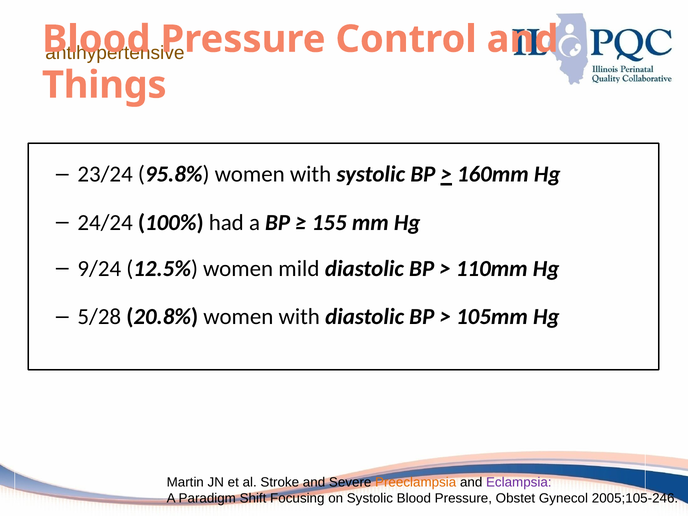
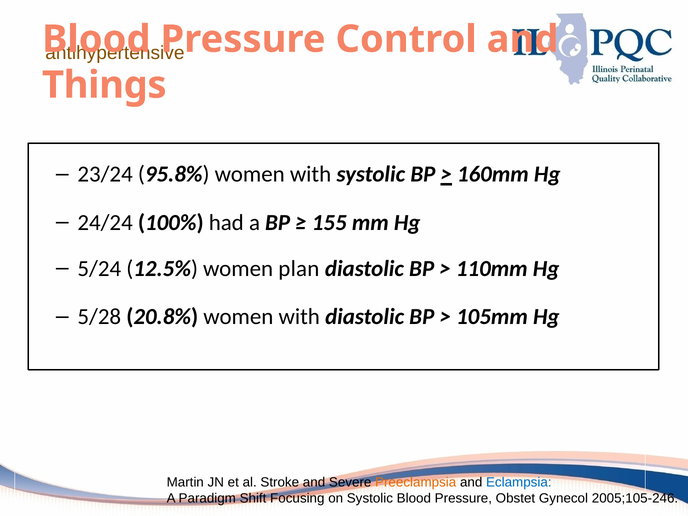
9/24: 9/24 -> 5/24
mild: mild -> plan
Eclampsia colour: purple -> blue
